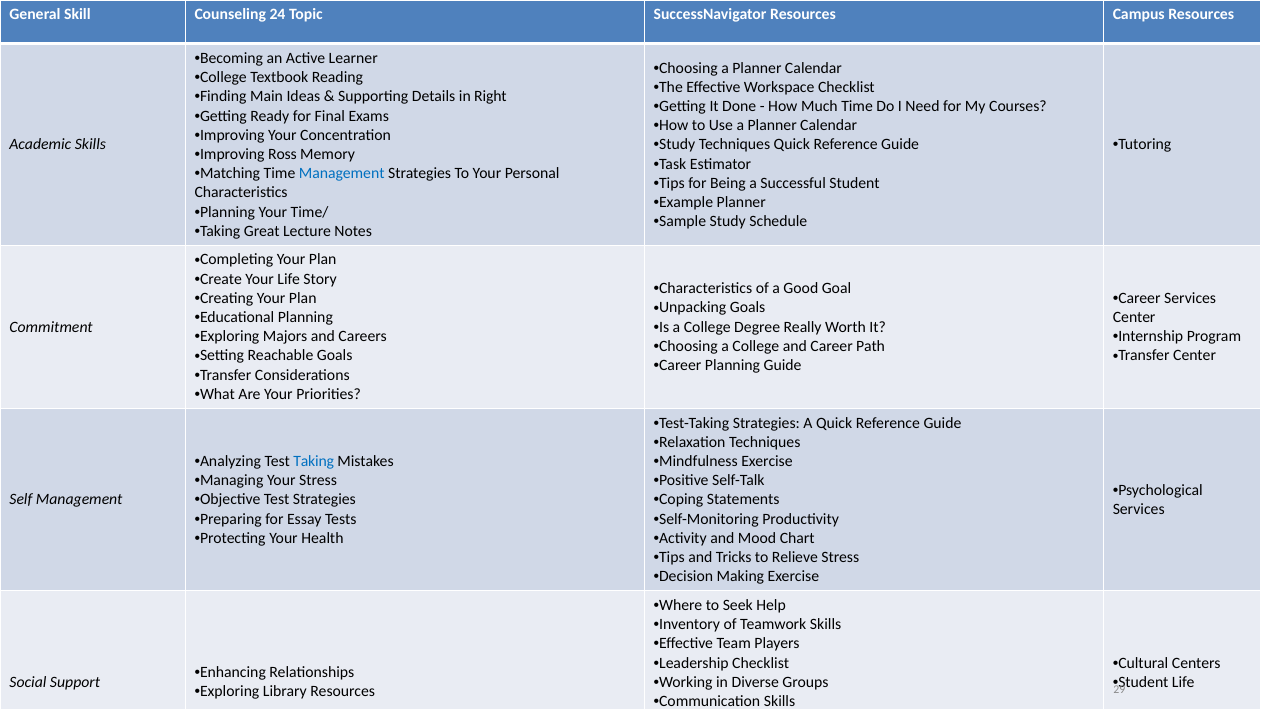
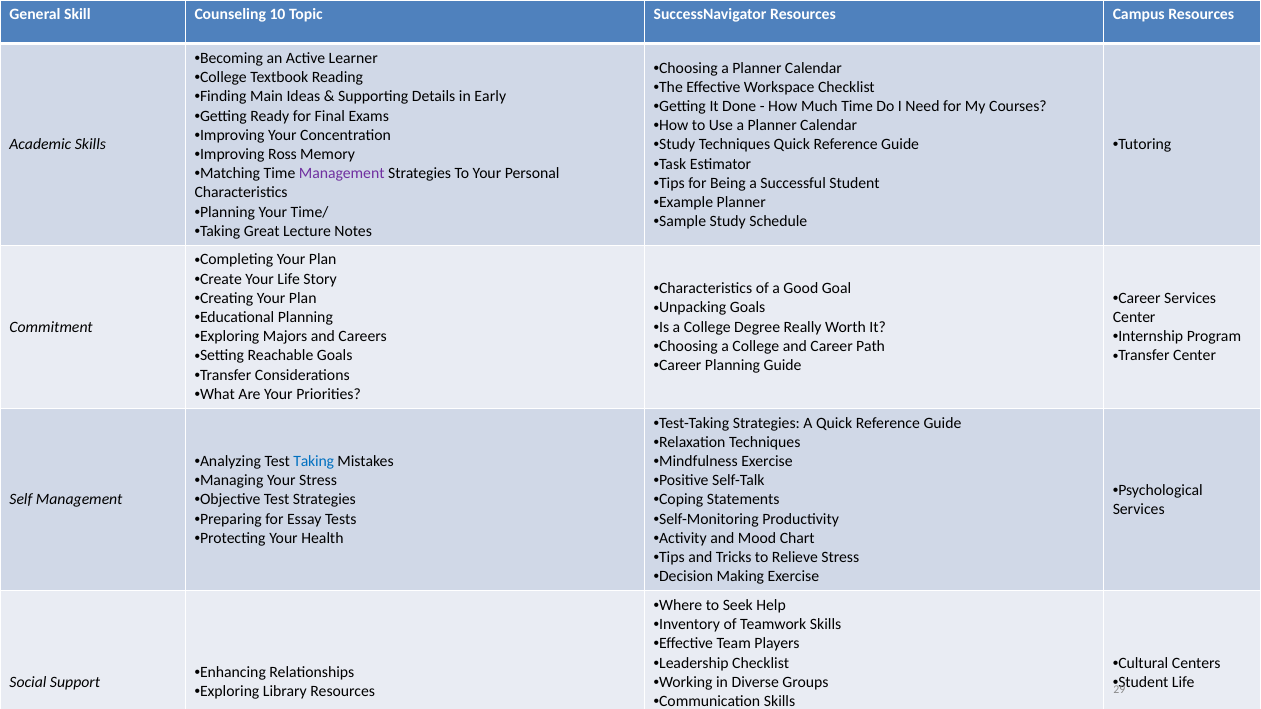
24: 24 -> 10
Right: Right -> Early
Management at (342, 174) colour: blue -> purple
